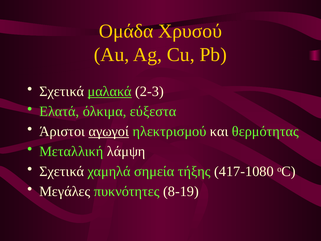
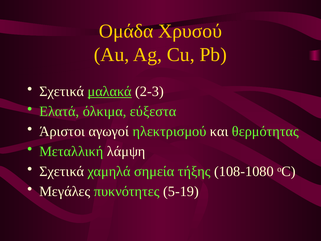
αγωγοί underline: present -> none
417-1080: 417-1080 -> 108-1080
8-19: 8-19 -> 5-19
